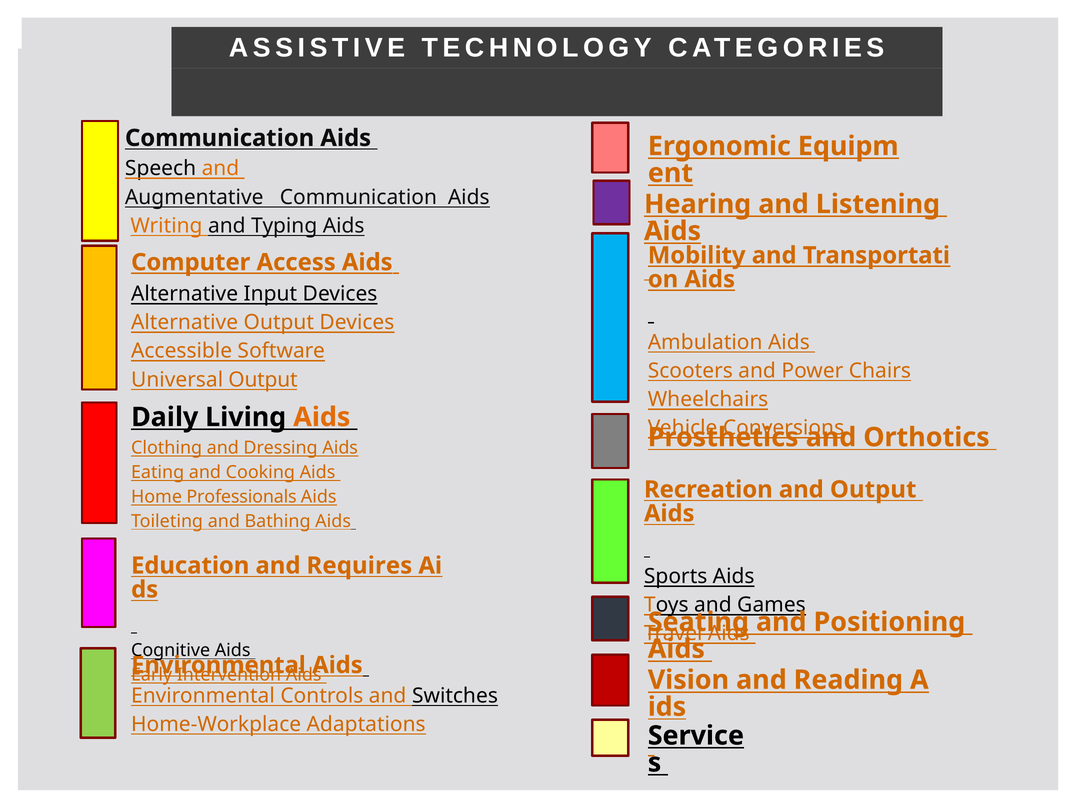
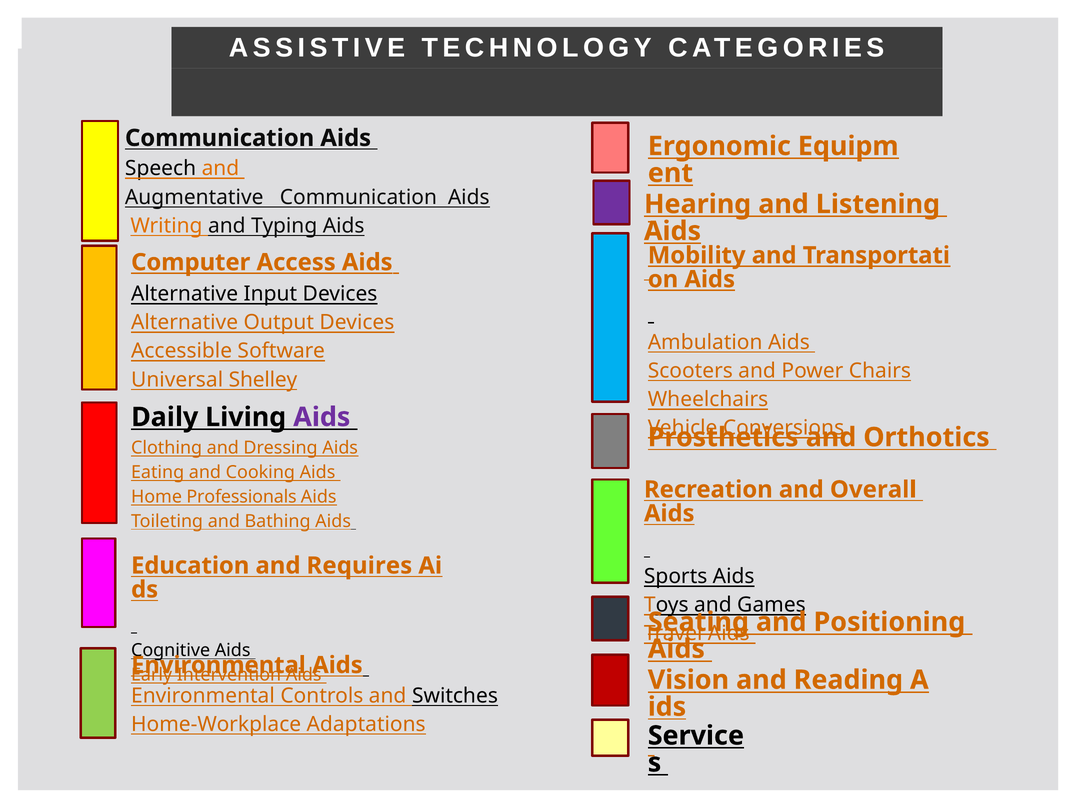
Universal Output: Output -> Shelley
Aids at (322, 417) colour: orange -> purple
and Output: Output -> Overall
